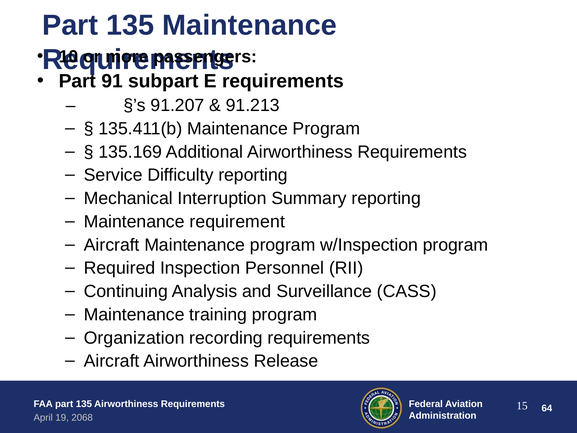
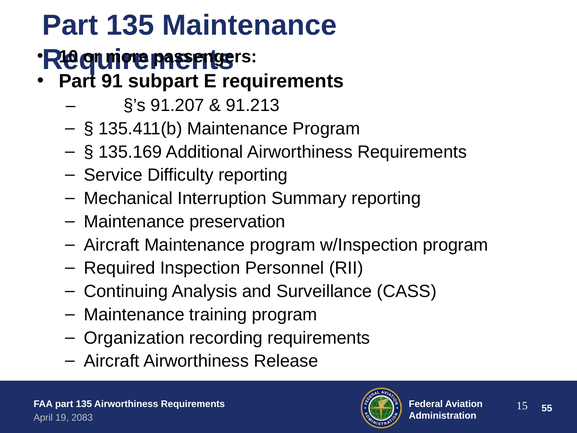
requirement: requirement -> preservation
64: 64 -> 55
2068: 2068 -> 2083
